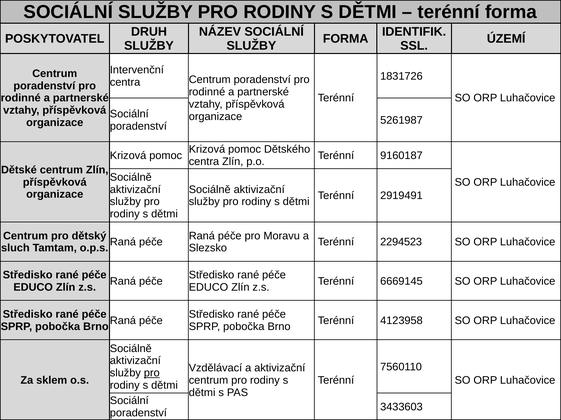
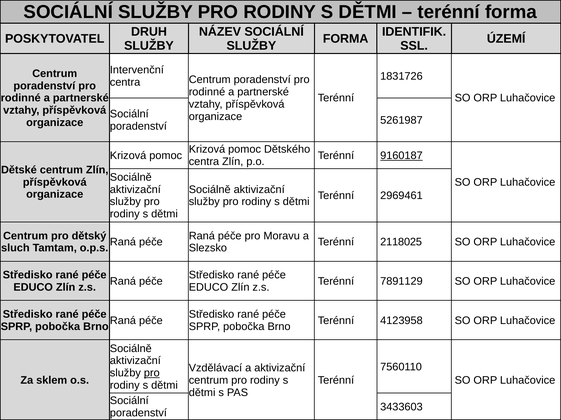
9160187 underline: none -> present
2919491: 2919491 -> 2969461
2294523: 2294523 -> 2118025
6669145: 6669145 -> 7891129
